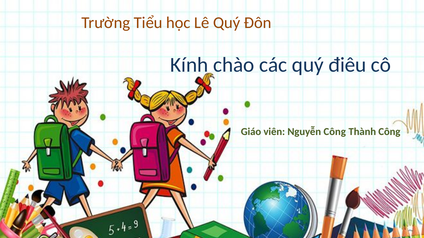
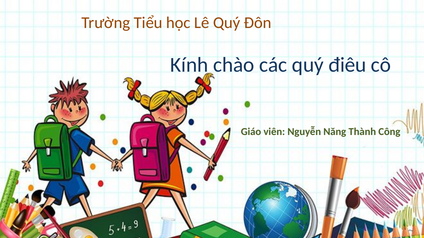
Nguyễn Công: Công -> Năng
